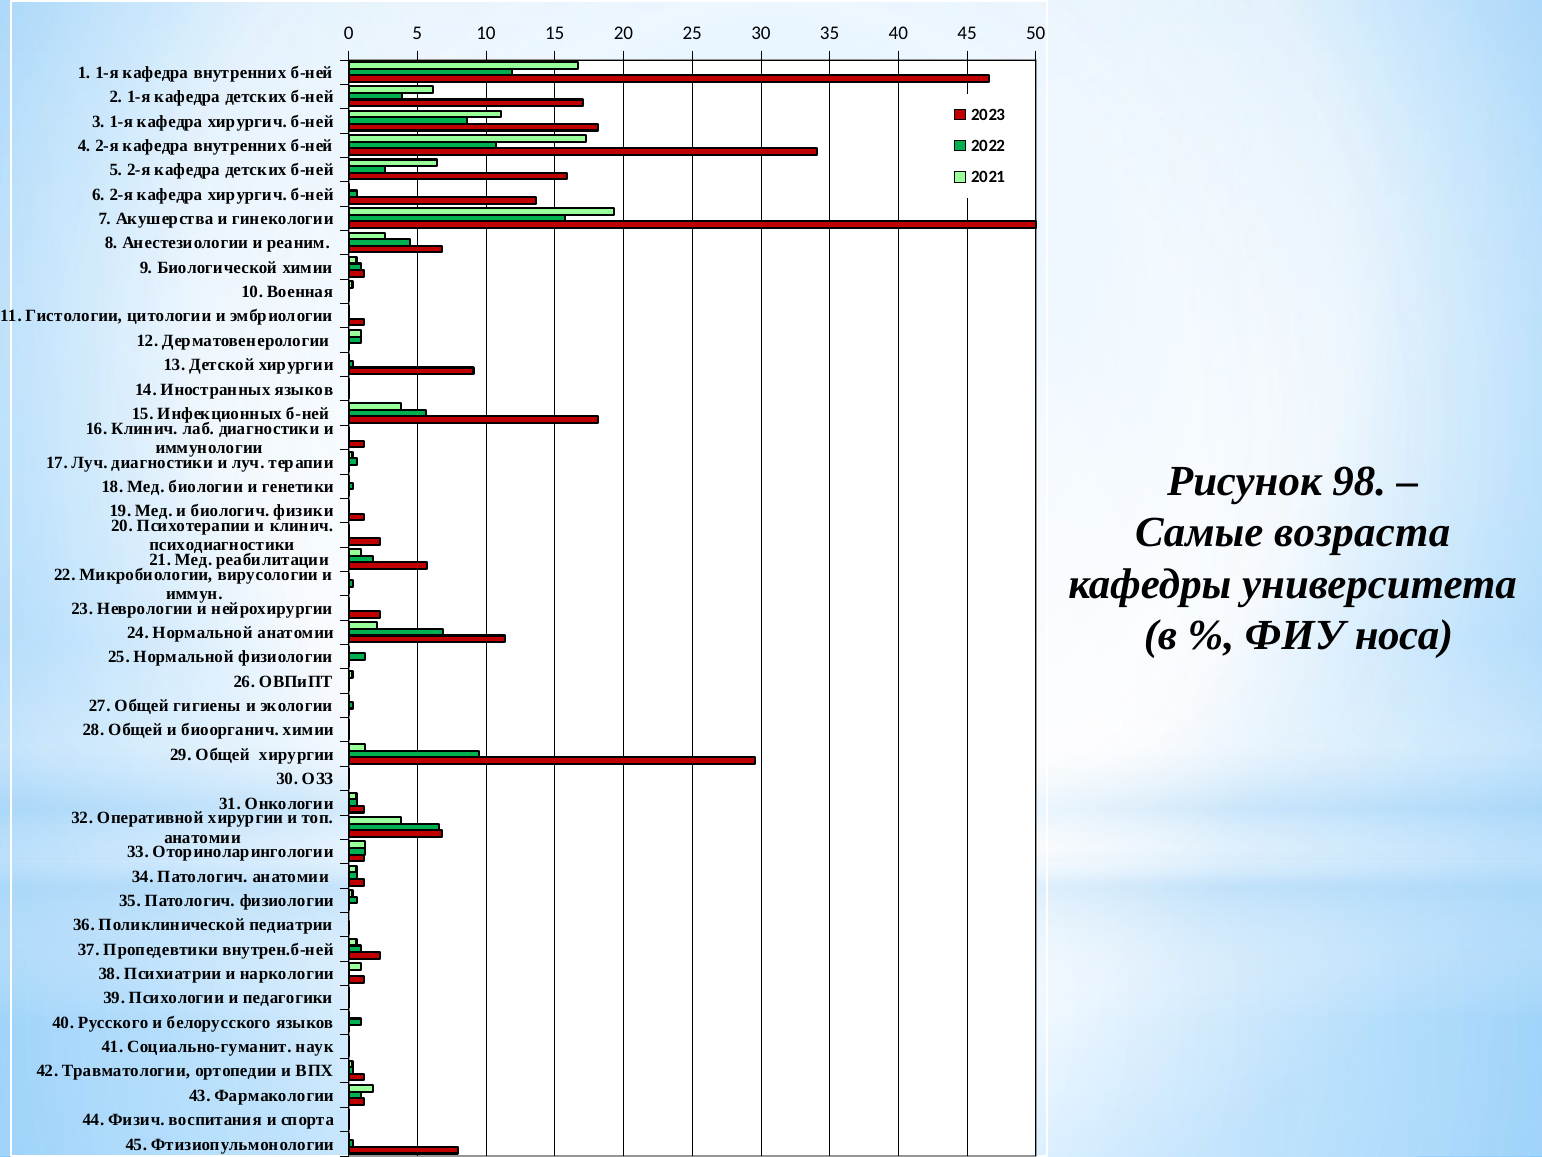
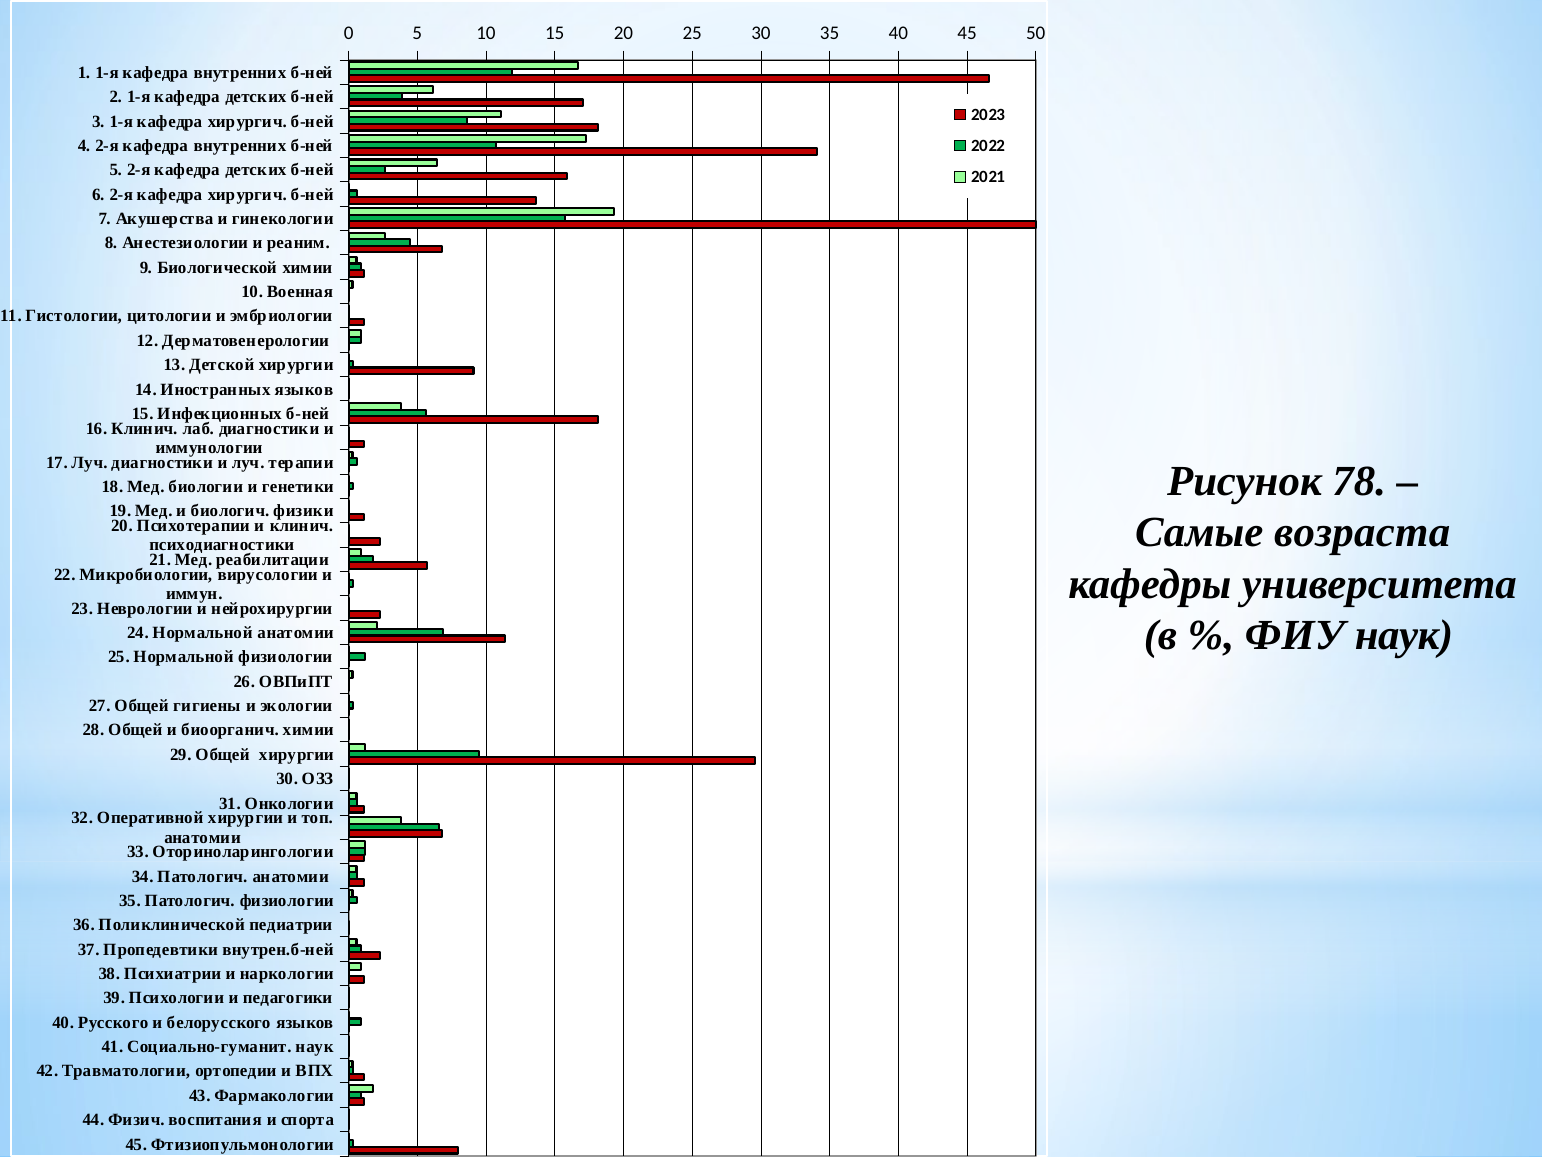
98: 98 -> 78
ФИУ носа: носа -> наук
